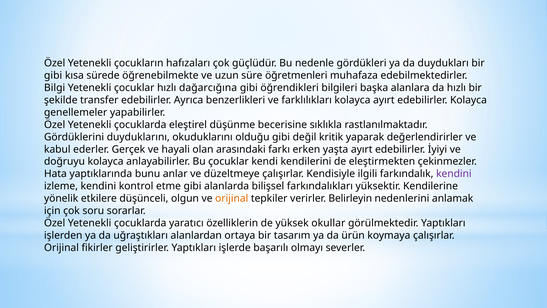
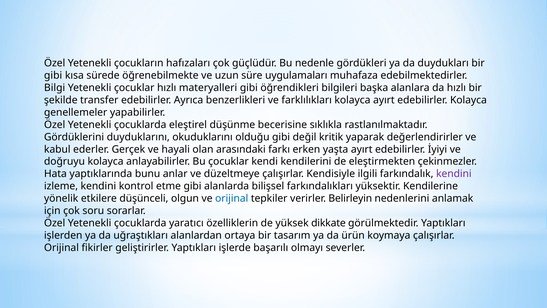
öğretmenleri: öğretmenleri -> uygulamaları
dağarcığına: dağarcığına -> materyalleri
orijinal at (232, 198) colour: orange -> blue
okullar: okullar -> dikkate
